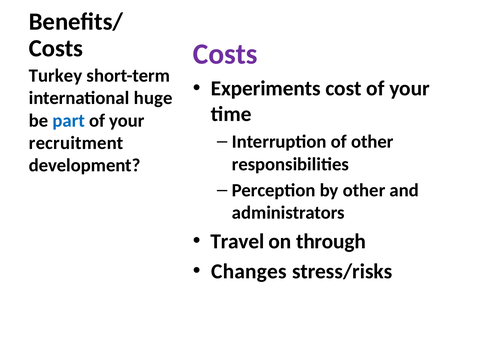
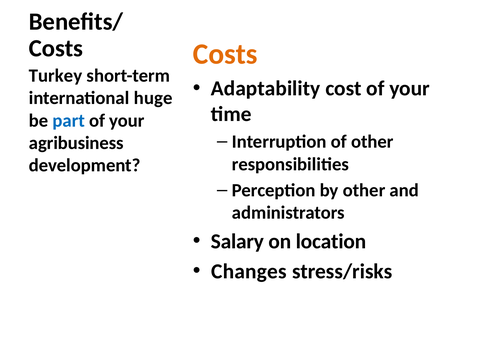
Costs at (225, 54) colour: purple -> orange
Experiments: Experiments -> Adaptability
recruitment: recruitment -> agribusiness
Travel: Travel -> Salary
through: through -> location
